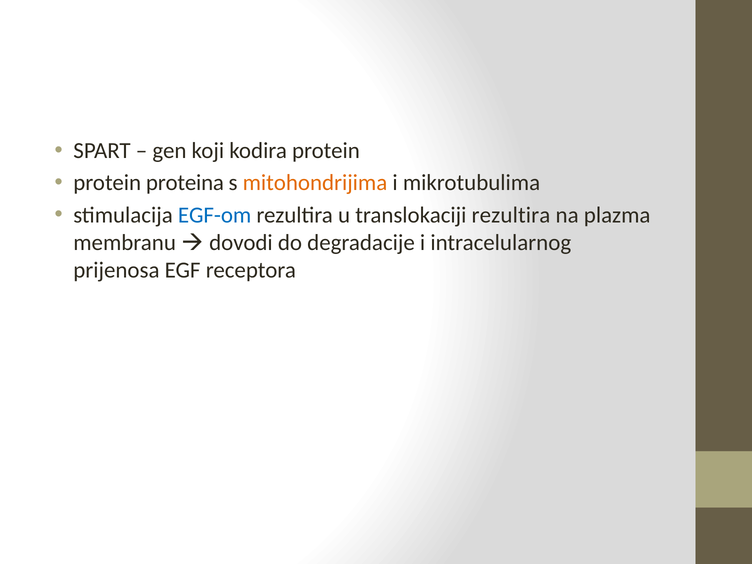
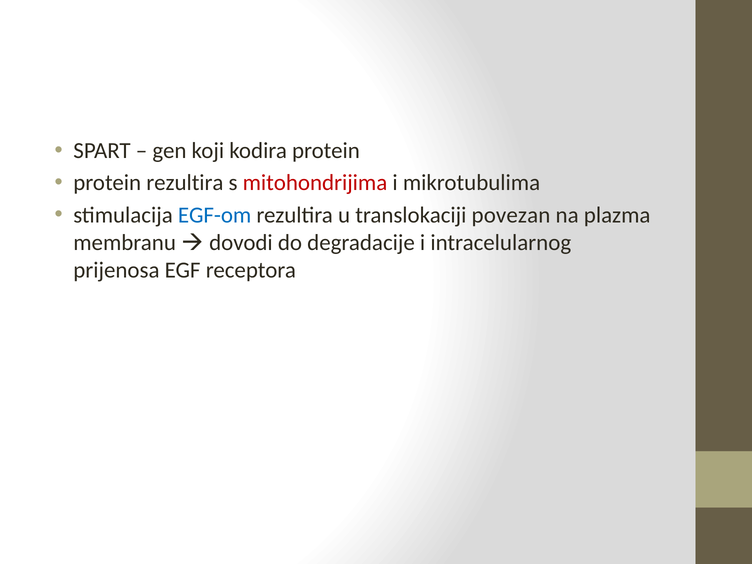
protein proteina: proteina -> rezultira
mitohondrijima colour: orange -> red
translokaciji rezultira: rezultira -> povezan
